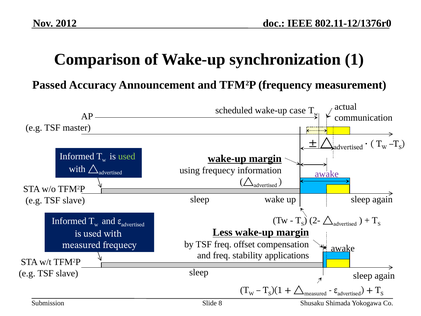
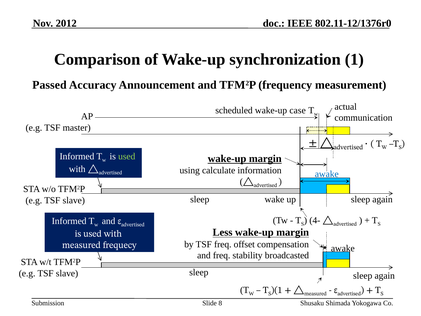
using frequecy: frequecy -> calculate
awake at (327, 174) colour: purple -> blue
2-: 2- -> 4-
applications: applications -> broadcasted
